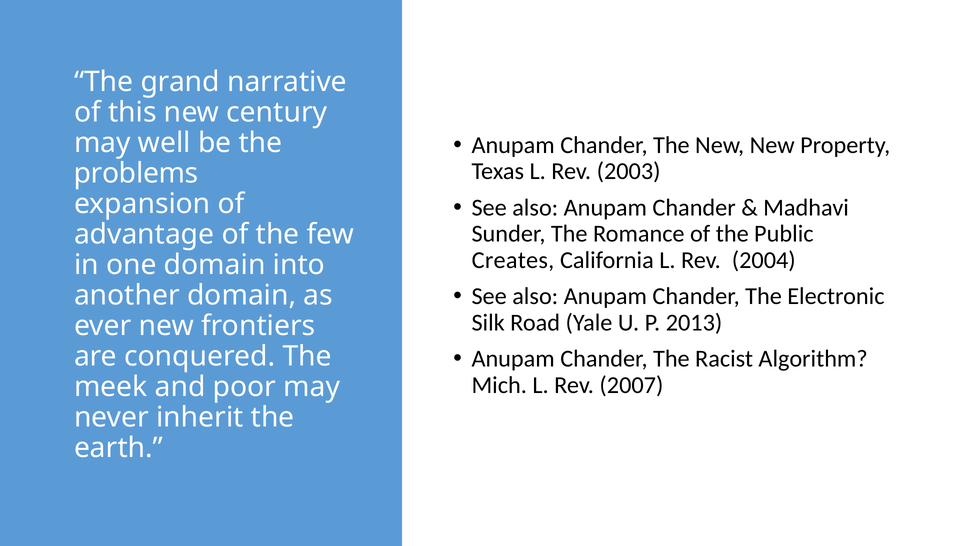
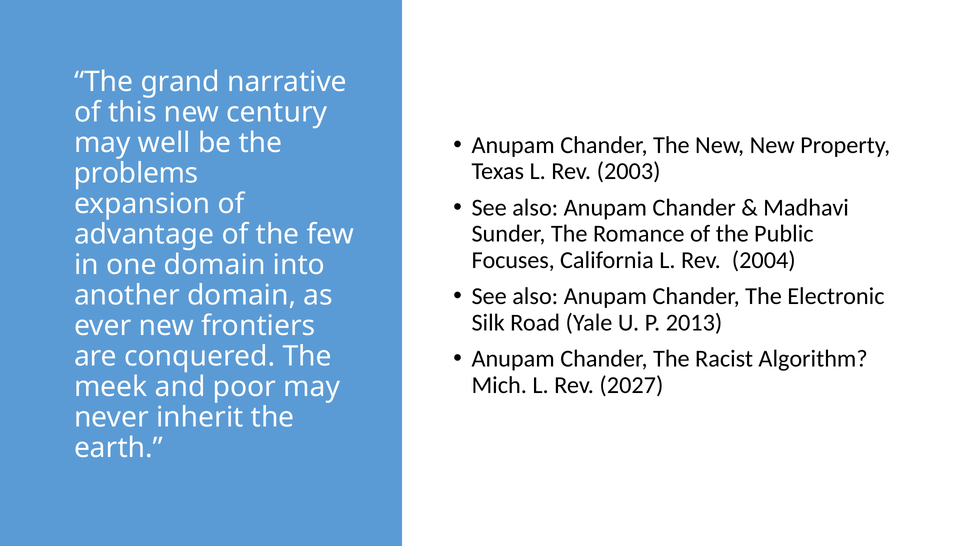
Creates: Creates -> Focuses
2007: 2007 -> 2027
